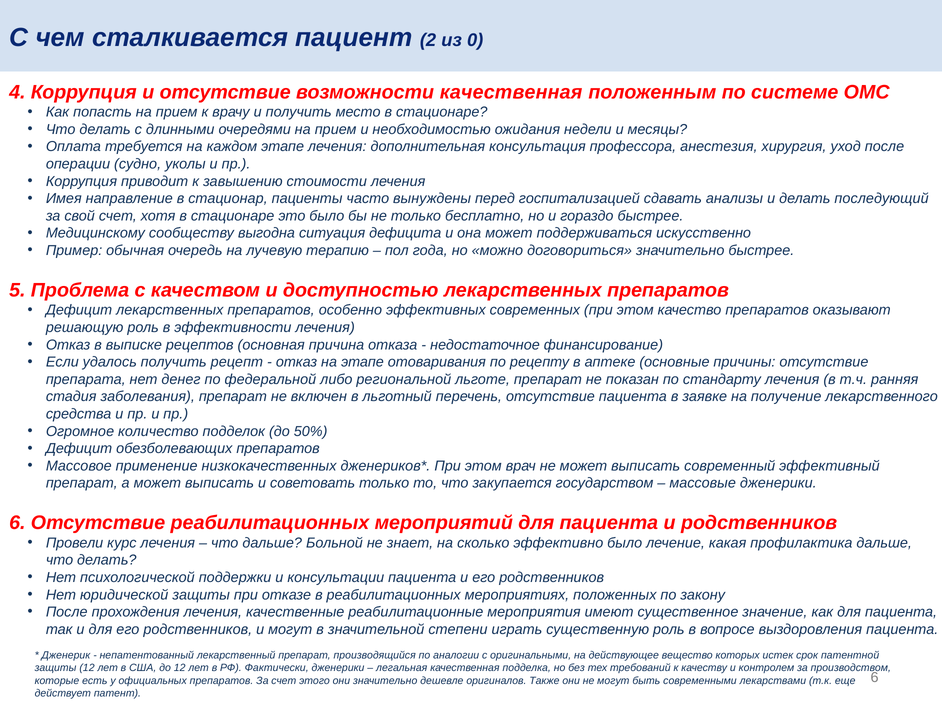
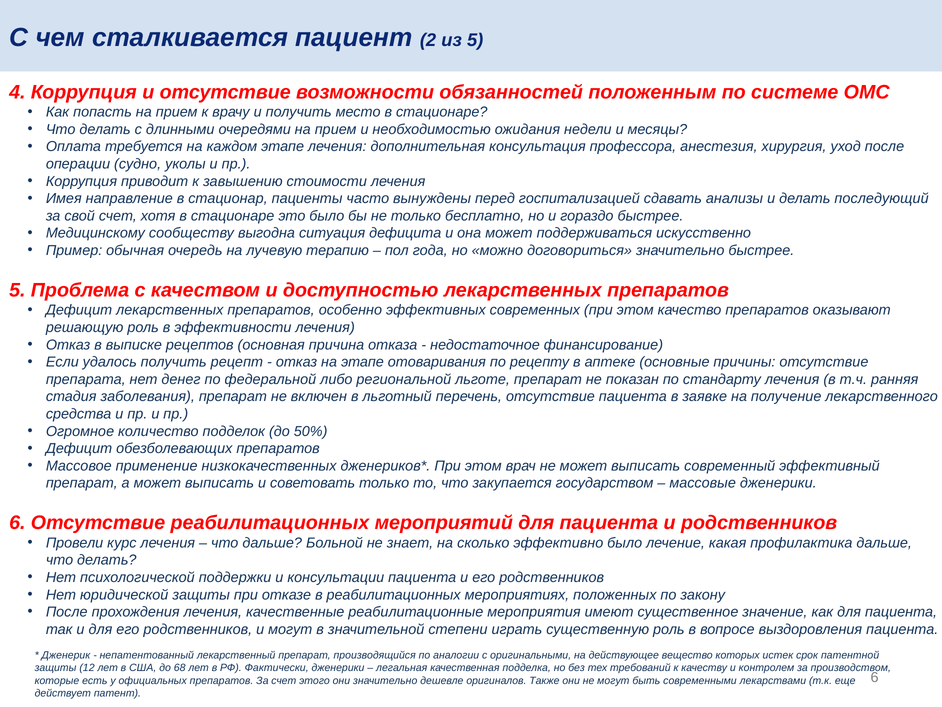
из 0: 0 -> 5
возможности качественная: качественная -> обязанностей
до 12: 12 -> 68
